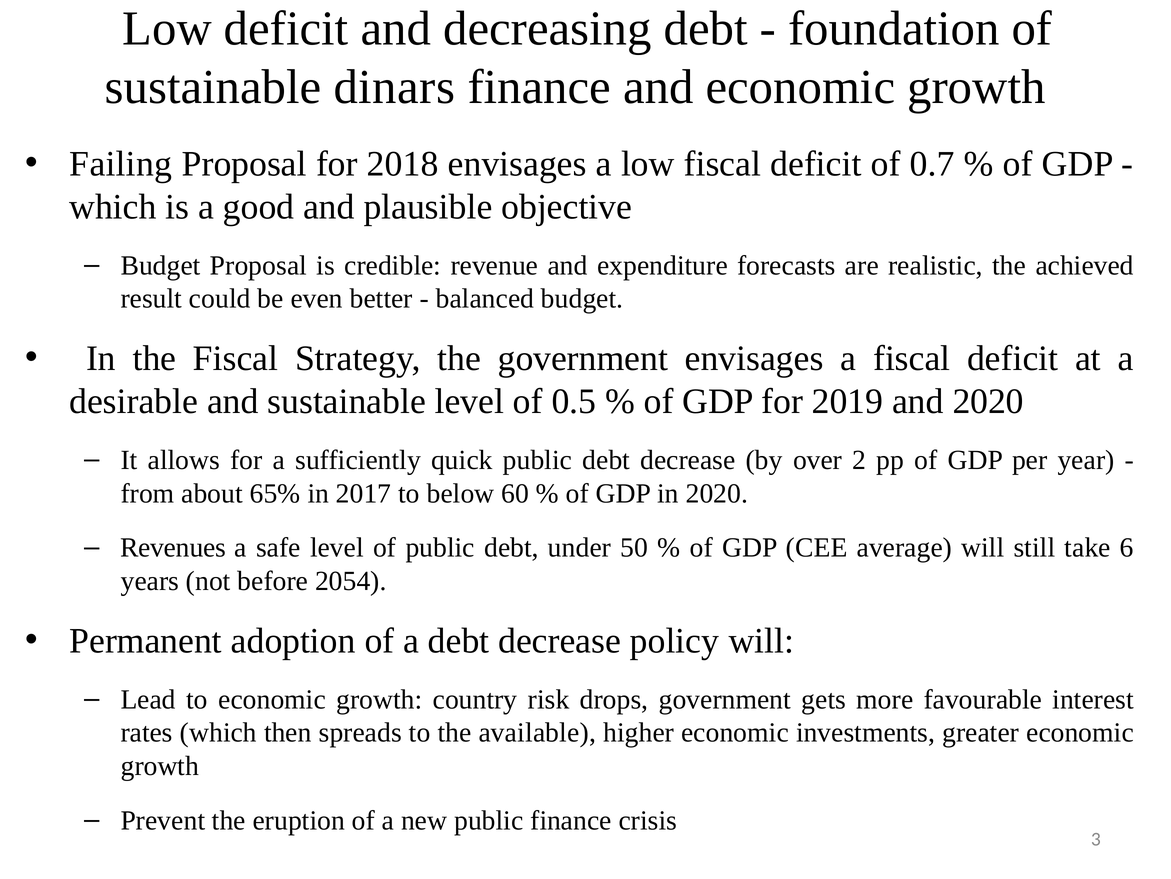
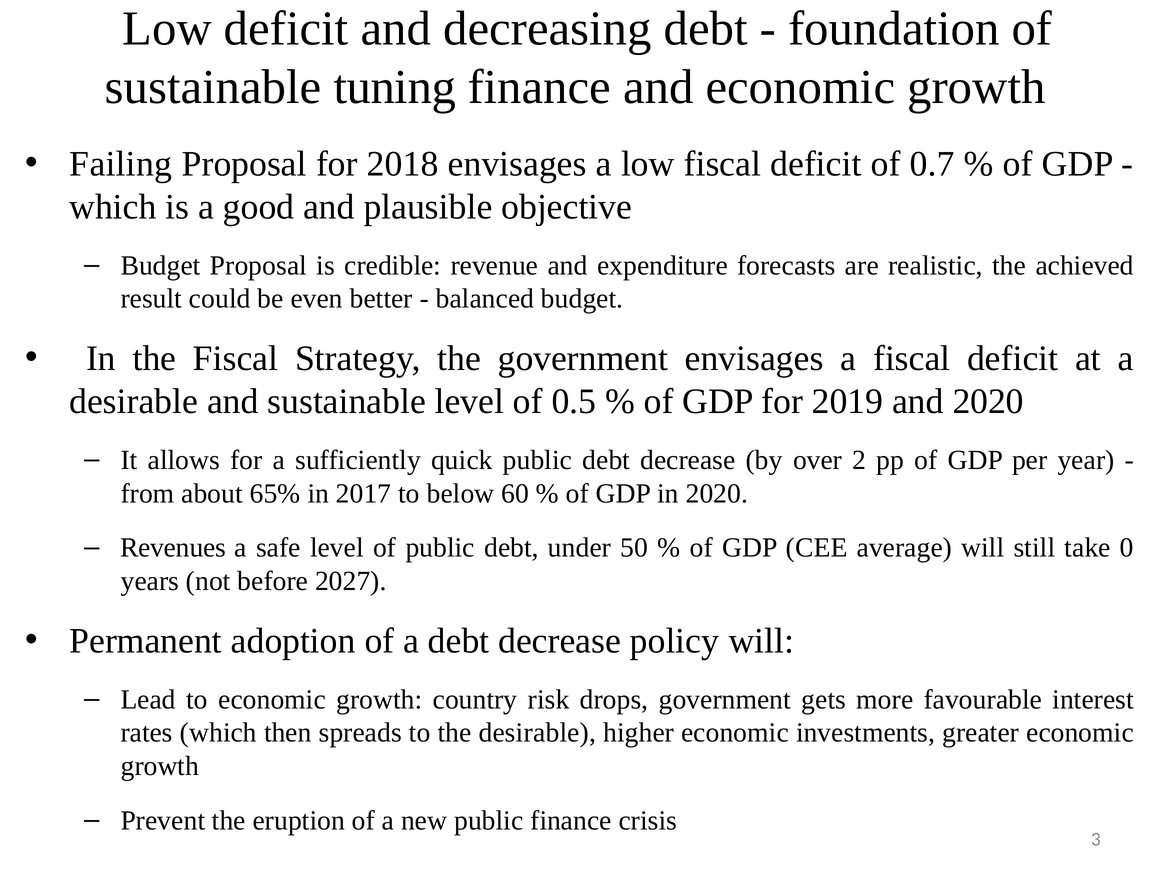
dinars: dinars -> tuning
6: 6 -> 0
2054: 2054 -> 2027
the available: available -> desirable
